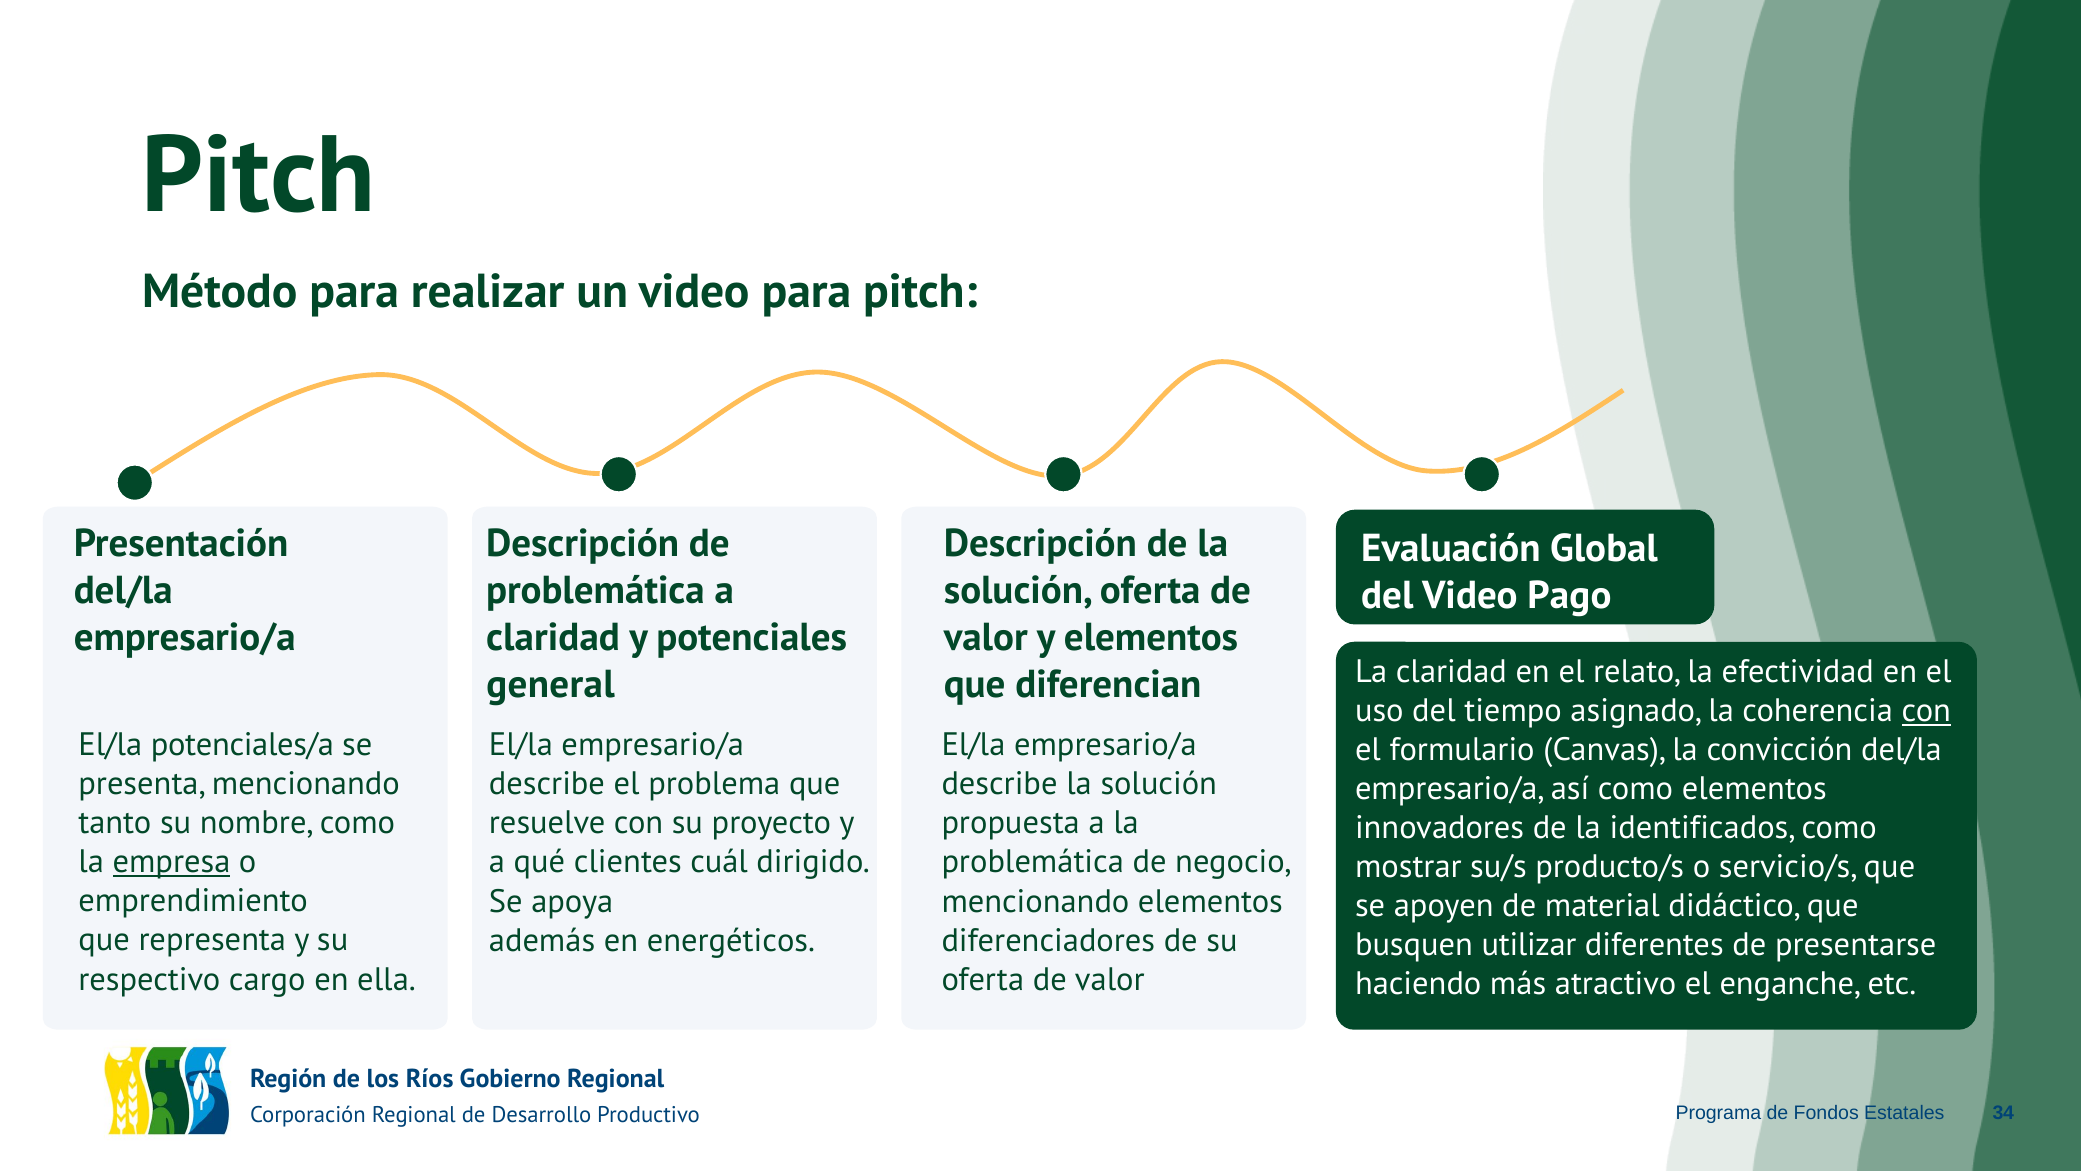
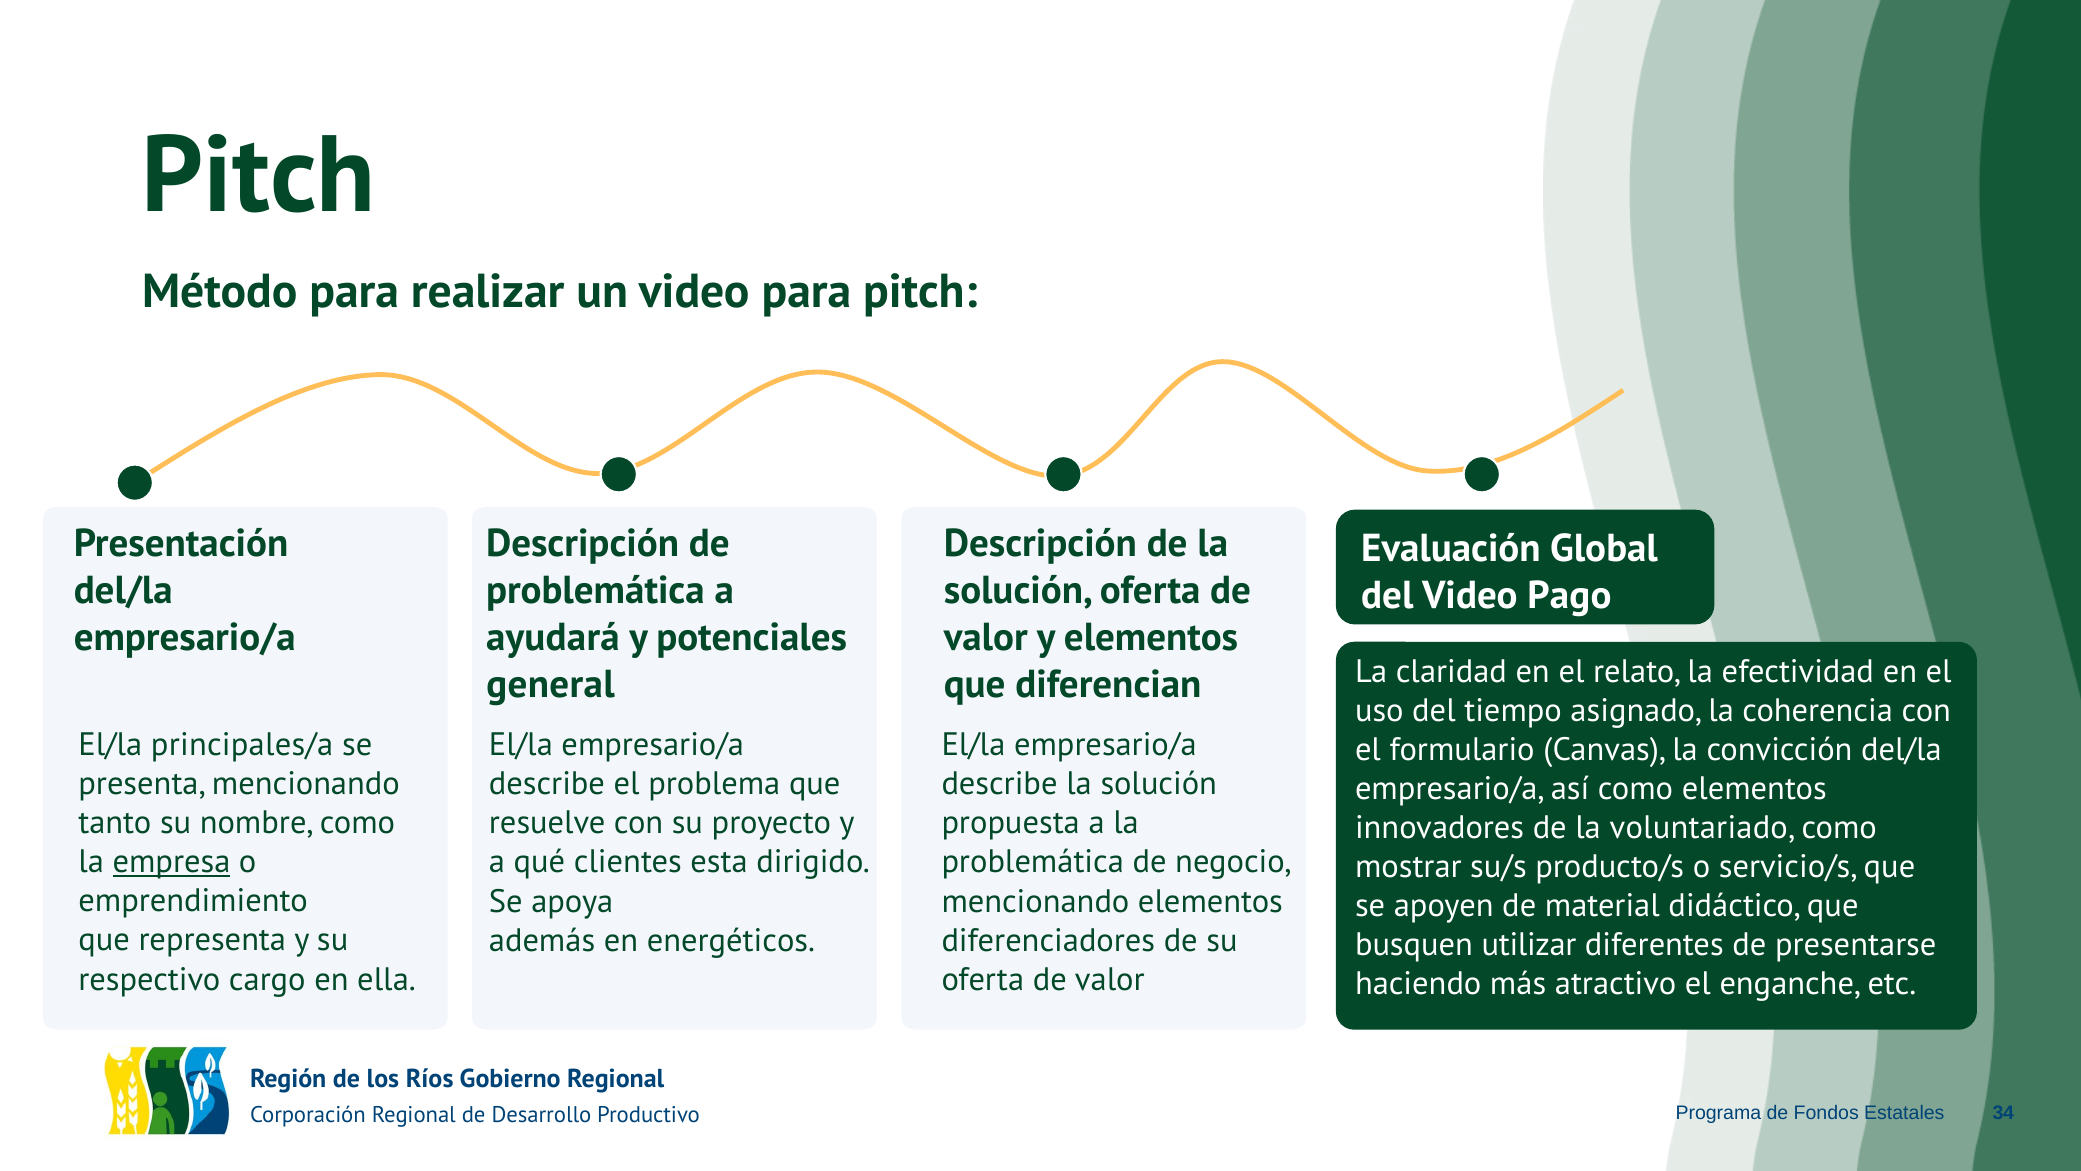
claridad at (553, 637): claridad -> ayudará
con at (1926, 710) underline: present -> none
potenciales/a: potenciales/a -> principales/a
identificados: identificados -> voluntariado
cuál: cuál -> esta
